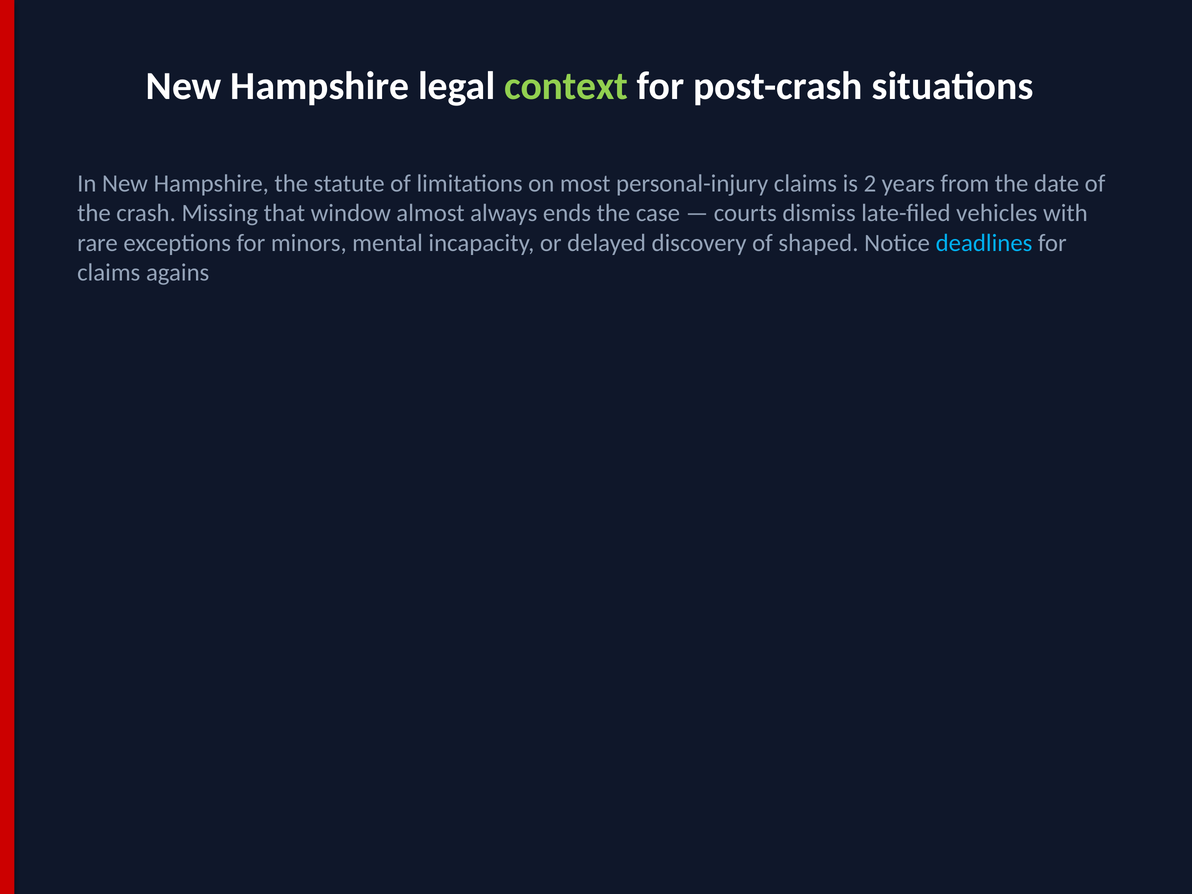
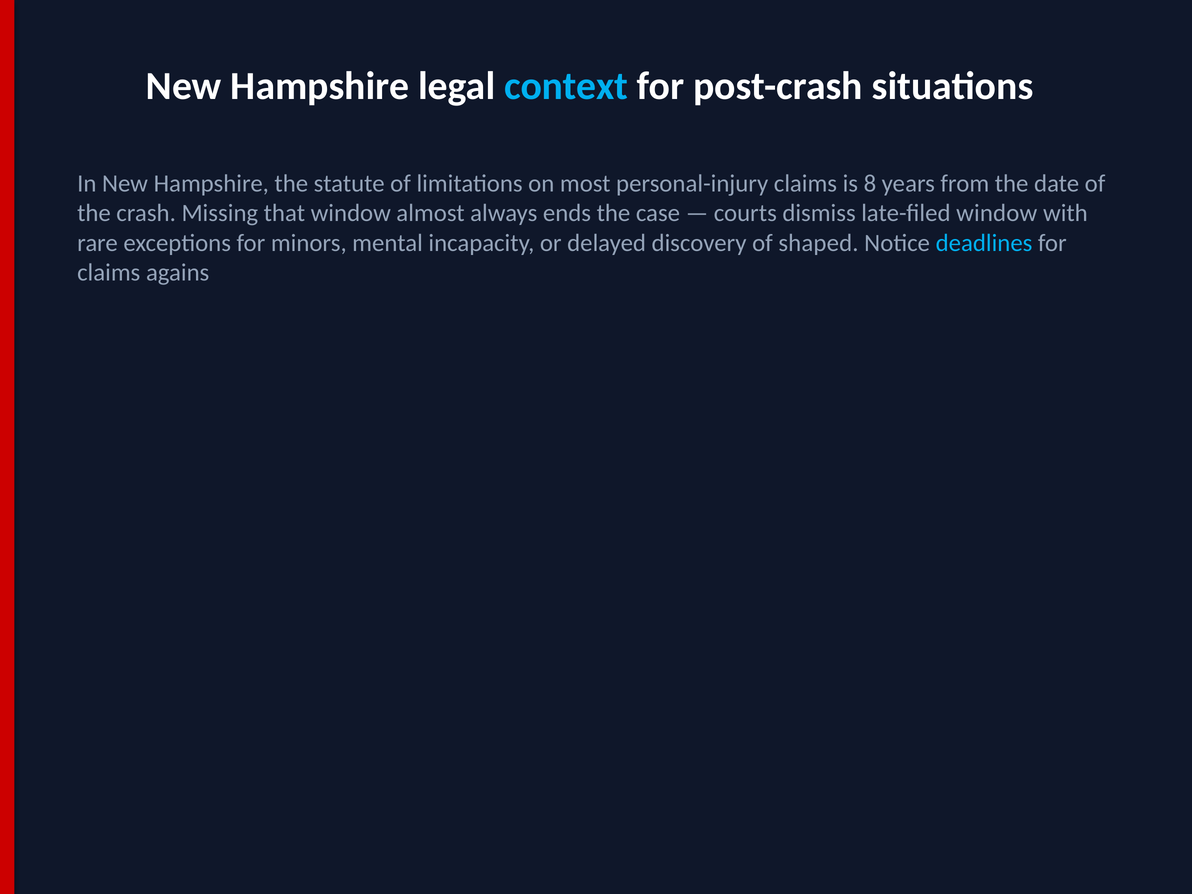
context colour: light green -> light blue
2: 2 -> 8
late-filed vehicles: vehicles -> window
